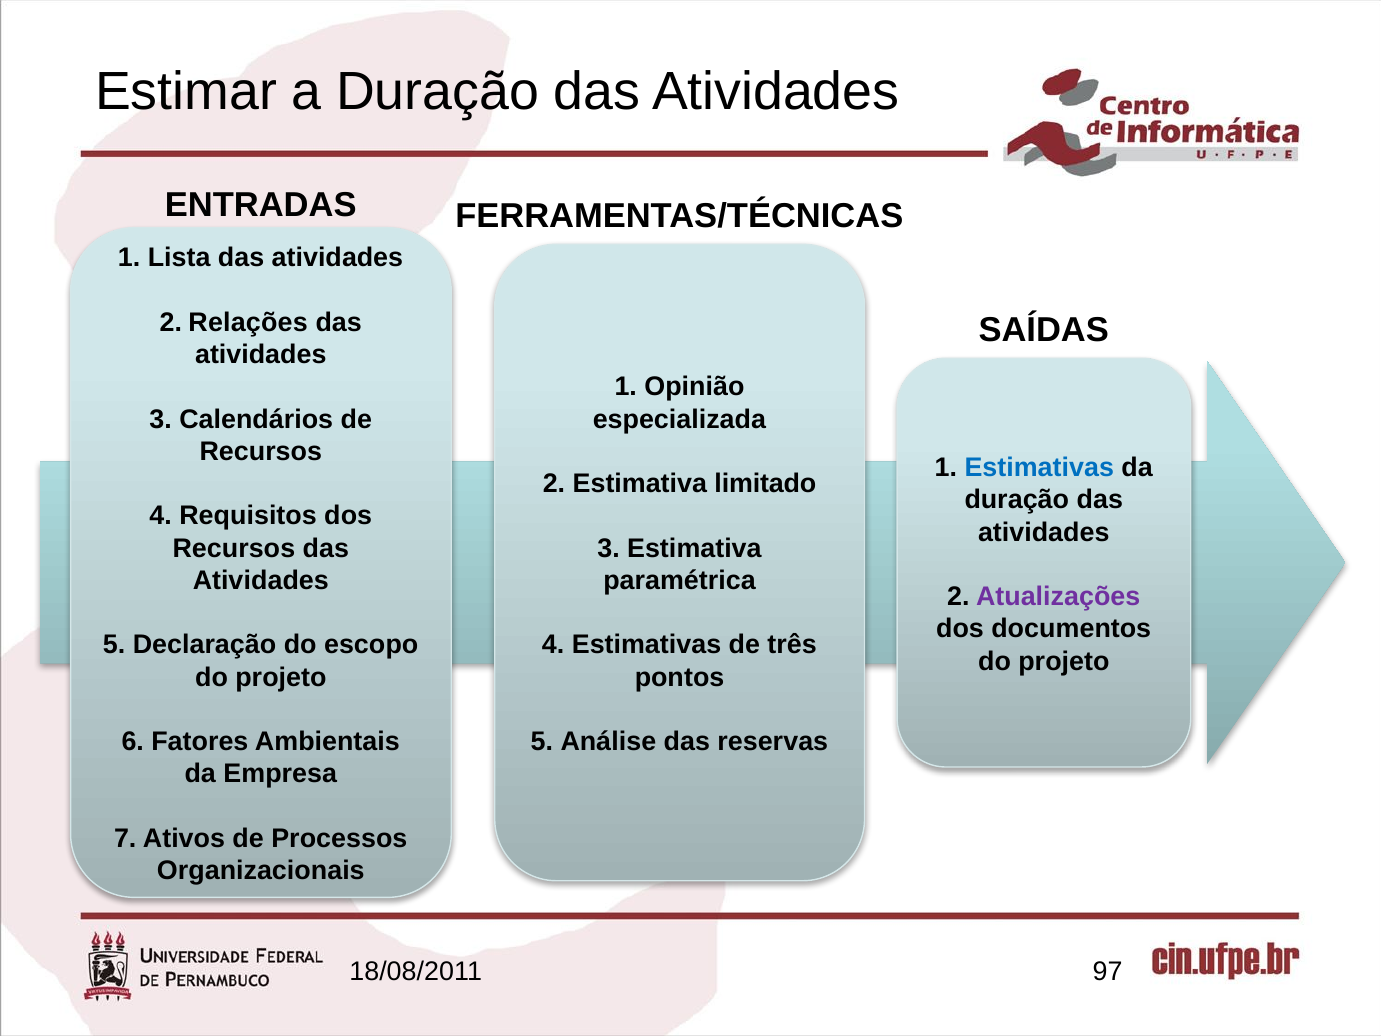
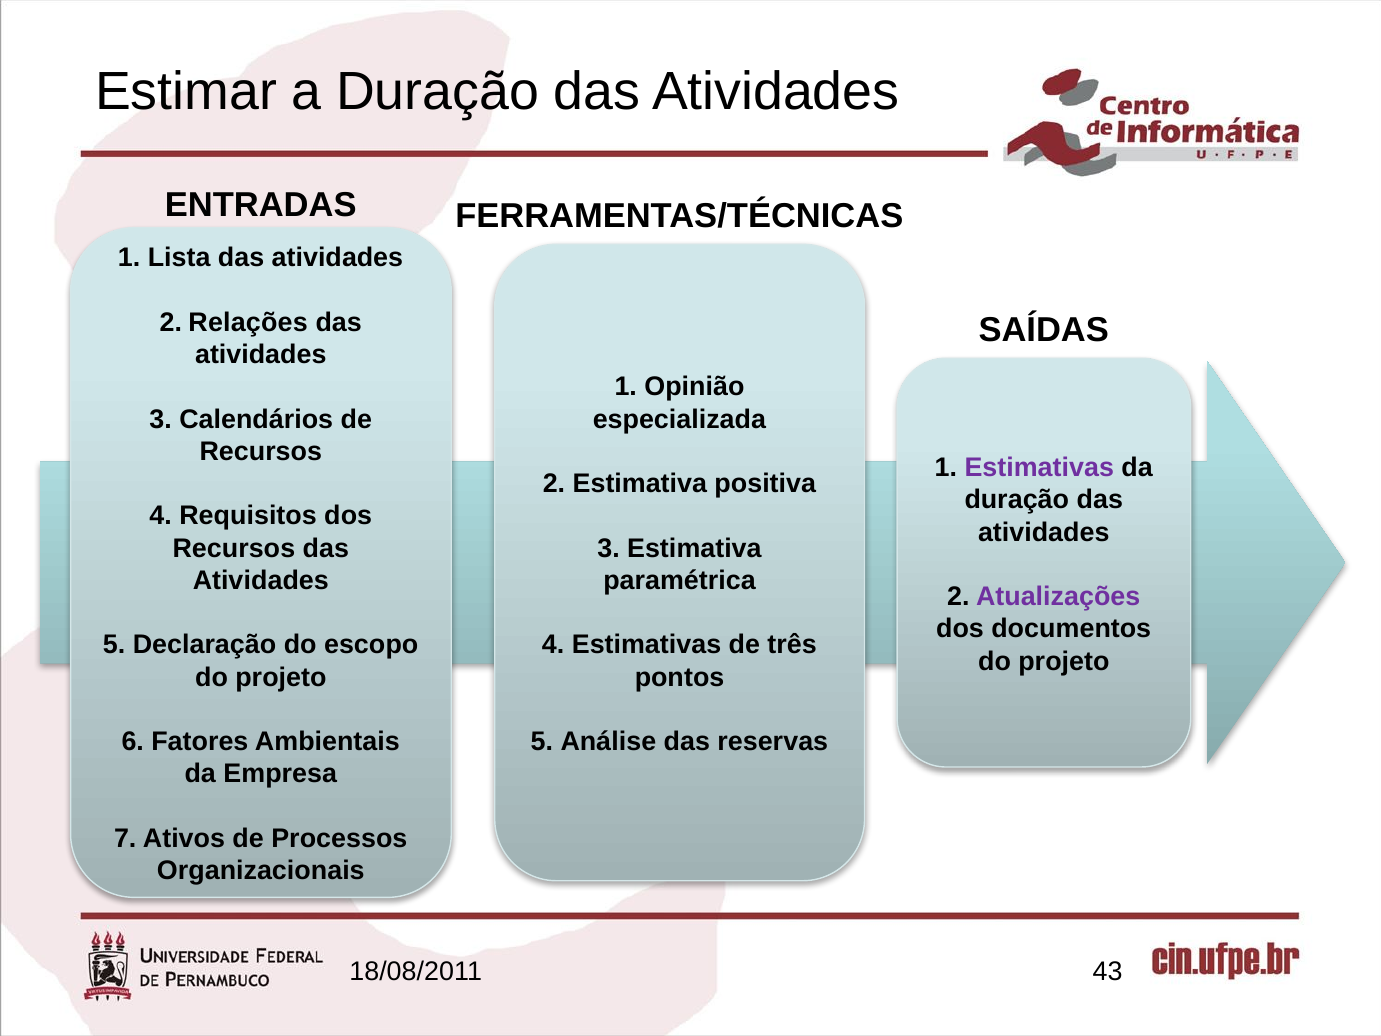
Estimativas at (1039, 468) colour: blue -> purple
limitado: limitado -> positiva
97: 97 -> 43
